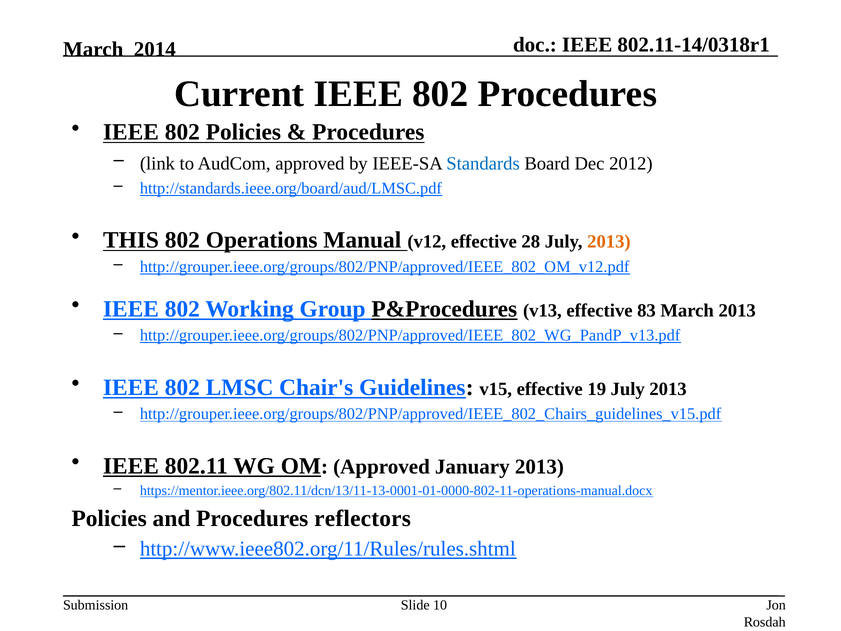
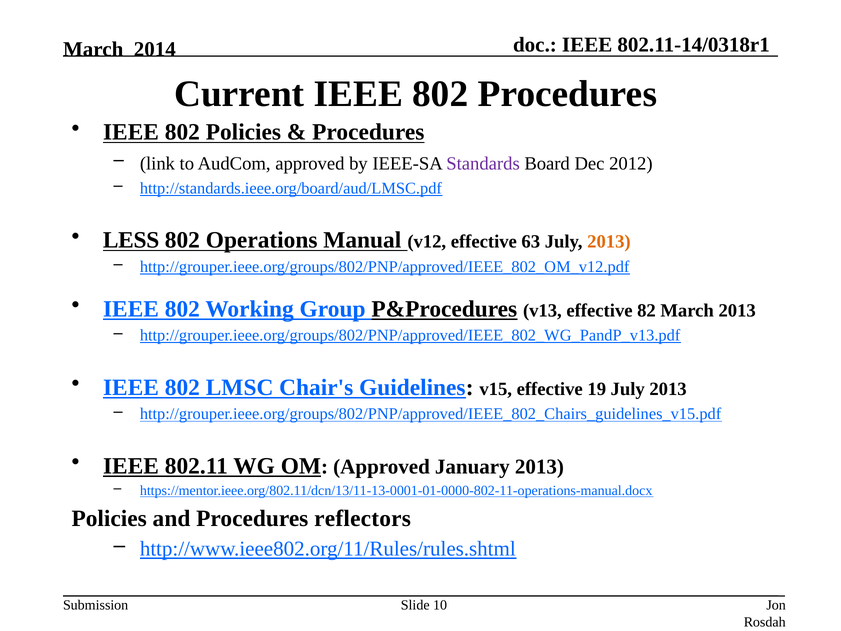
Standards colour: blue -> purple
THIS: THIS -> LESS
28: 28 -> 63
83: 83 -> 82
